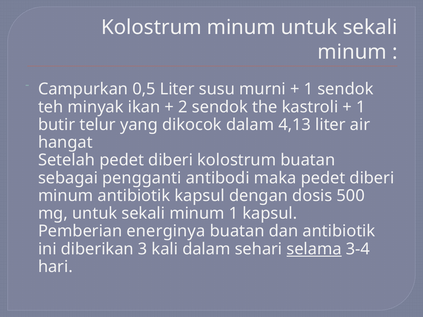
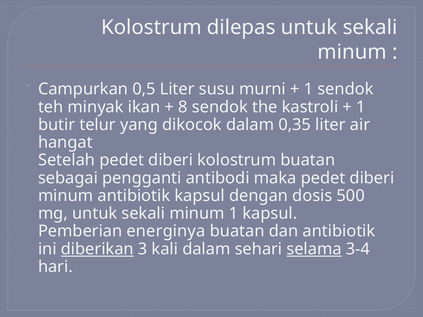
Kolostrum minum: minum -> dilepas
2: 2 -> 8
4,13: 4,13 -> 0,35
diberikan underline: none -> present
